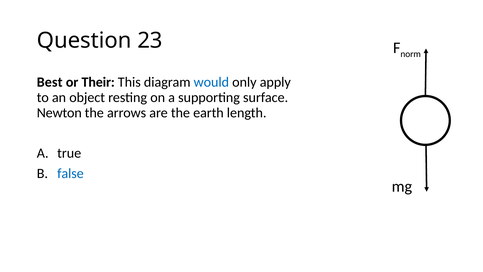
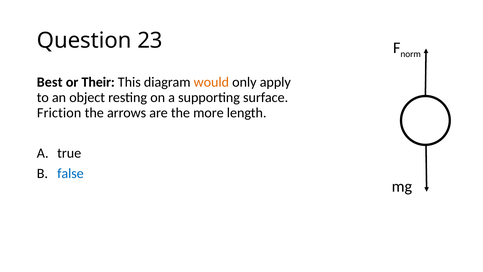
would colour: blue -> orange
Newton: Newton -> Friction
earth: earth -> more
